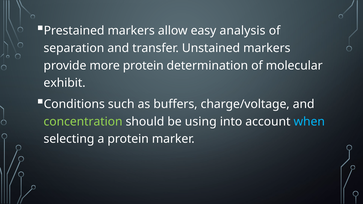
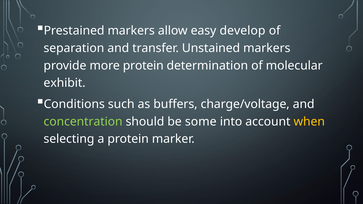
analysis: analysis -> develop
using: using -> some
when colour: light blue -> yellow
